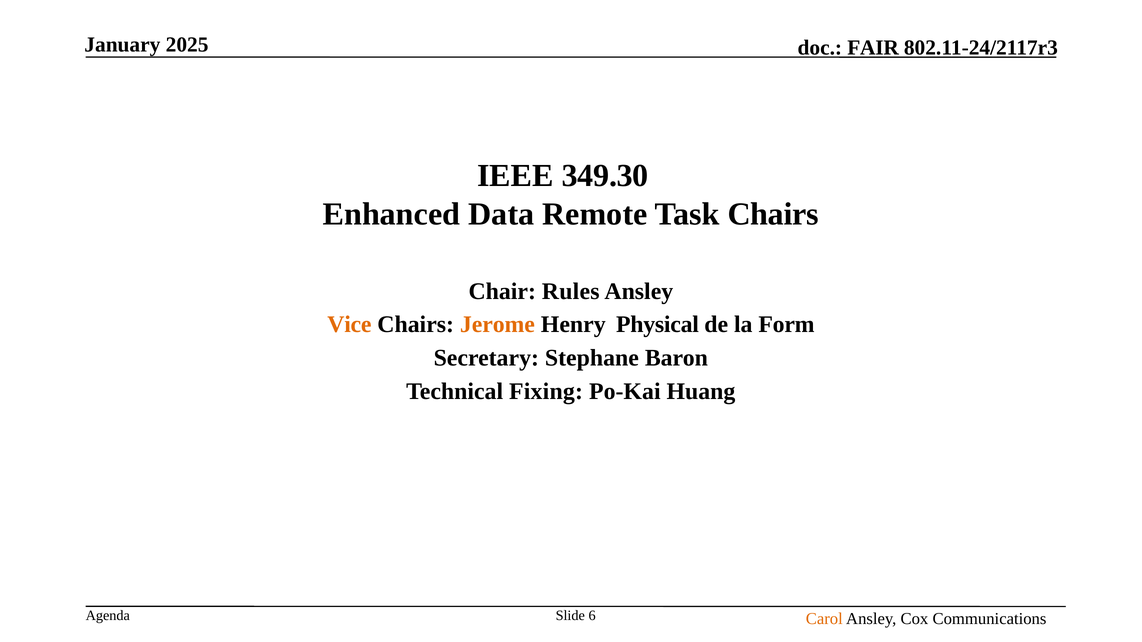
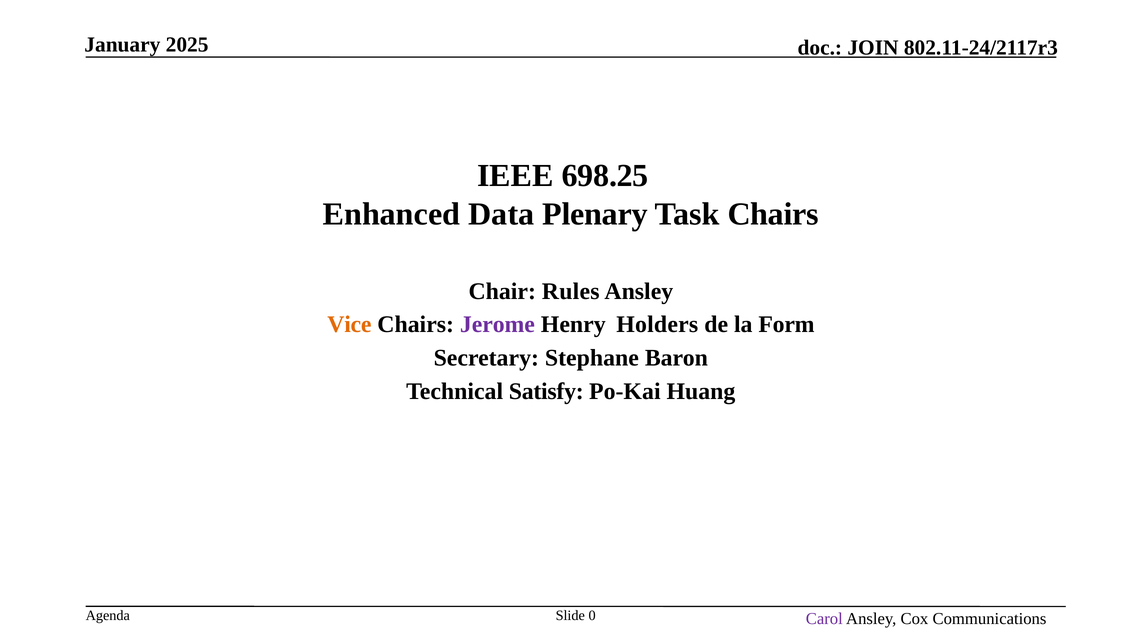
FAIR: FAIR -> JOIN
349.30: 349.30 -> 698.25
Remote: Remote -> Plenary
Jerome colour: orange -> purple
Physical: Physical -> Holders
Fixing: Fixing -> Satisfy
6: 6 -> 0
Carol colour: orange -> purple
